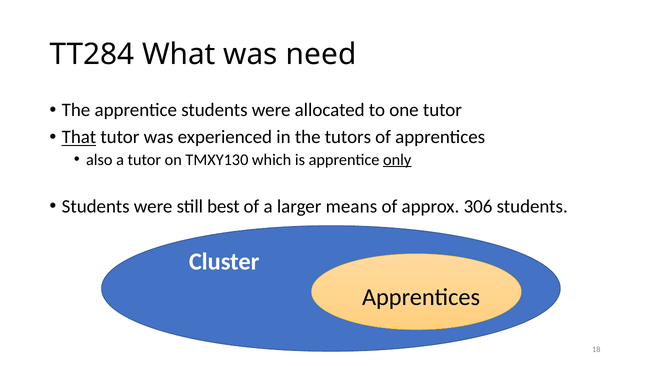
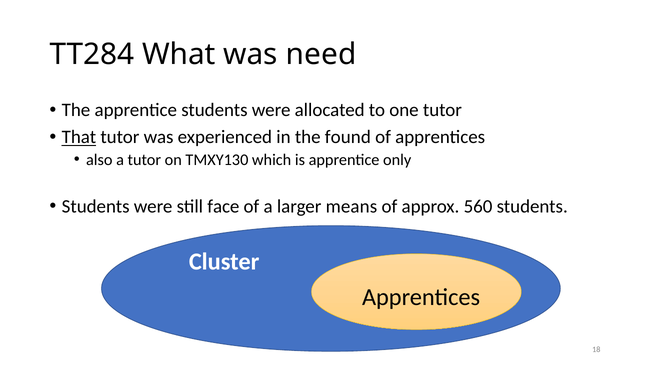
tutors: tutors -> found
only underline: present -> none
best: best -> face
306: 306 -> 560
